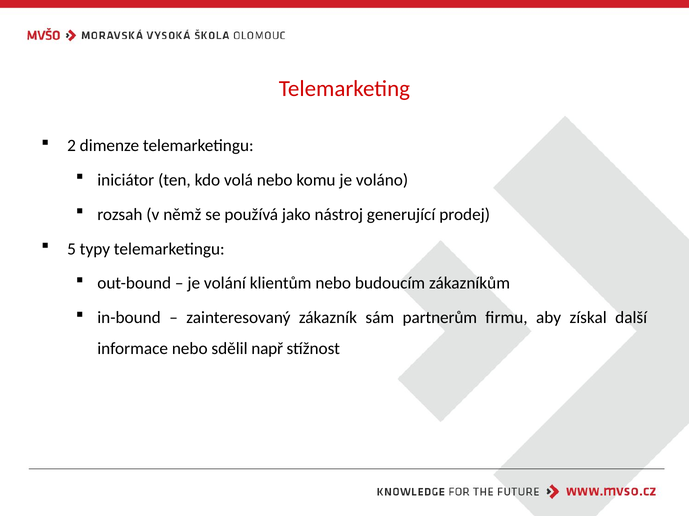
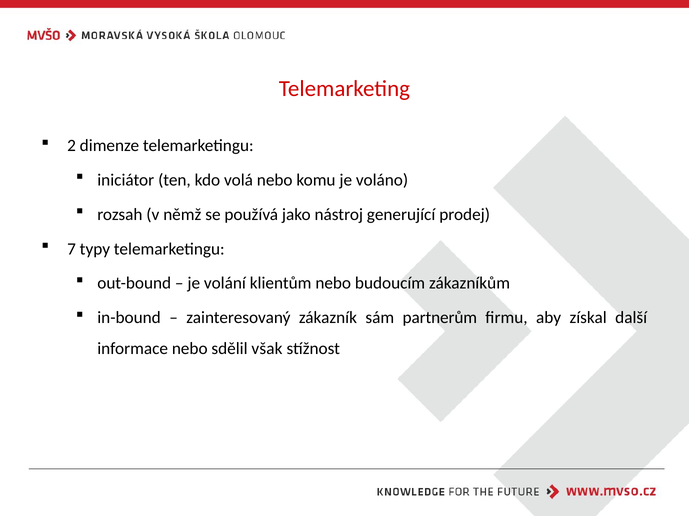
5: 5 -> 7
např: např -> však
